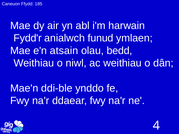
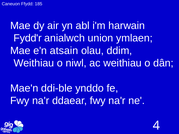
funud: funud -> union
bedd: bedd -> ddim
